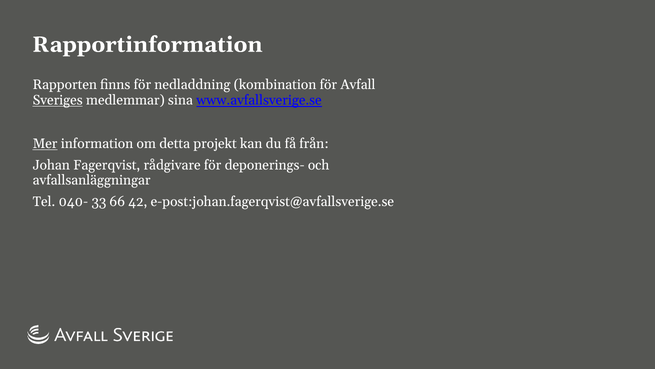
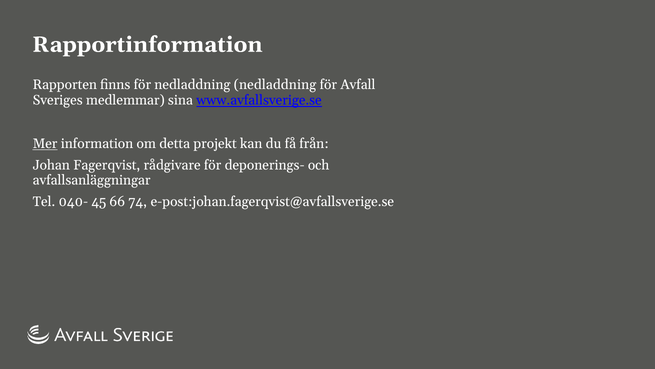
nedladdning kombination: kombination -> nedladdning
Sveriges underline: present -> none
33: 33 -> 45
42: 42 -> 74
